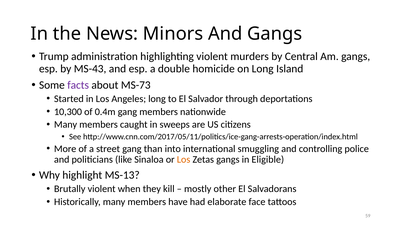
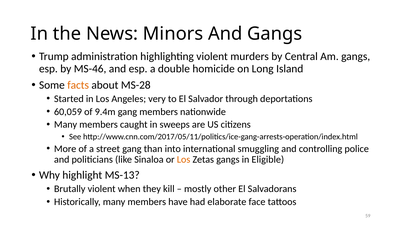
MS-43: MS-43 -> MS-46
facts colour: purple -> orange
MS-73: MS-73 -> MS-28
Angeles long: long -> very
10,300: 10,300 -> 60,059
0.4m: 0.4m -> 9.4m
